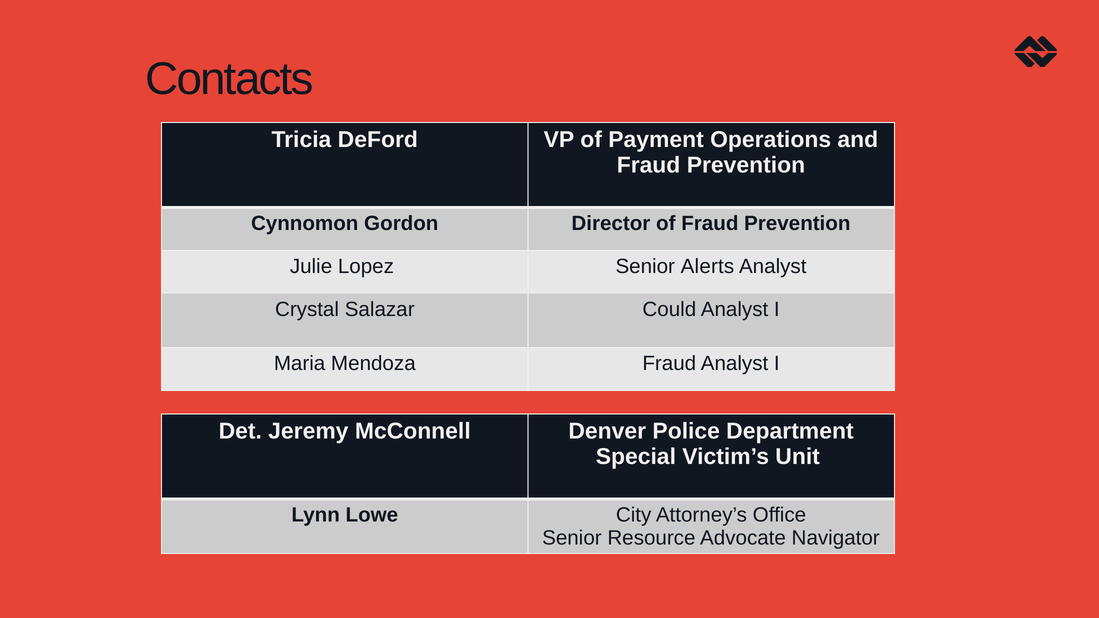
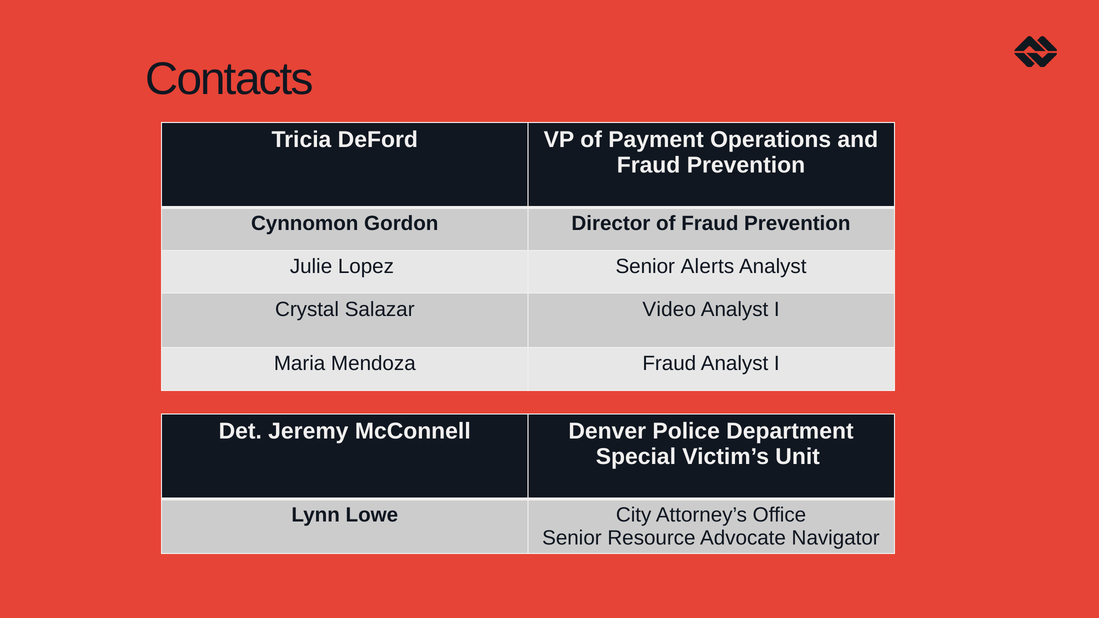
Could: Could -> Video
